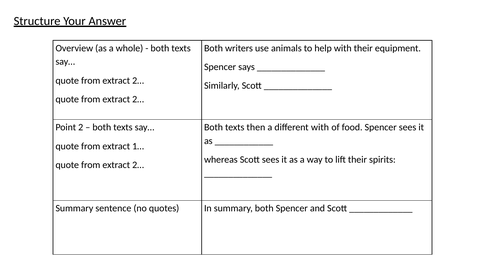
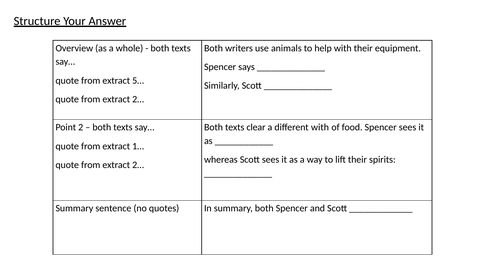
2… at (138, 81): 2… -> 5…
then: then -> clear
